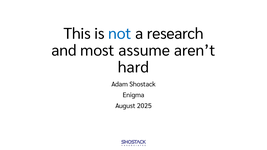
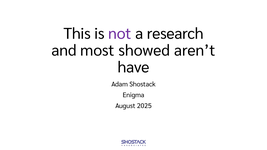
not colour: blue -> purple
assume: assume -> showed
hard: hard -> have
